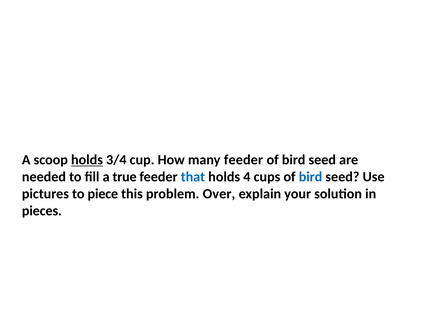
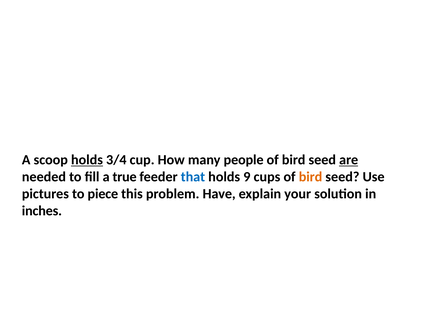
many feeder: feeder -> people
are underline: none -> present
4: 4 -> 9
bird at (311, 177) colour: blue -> orange
Over: Over -> Have
pieces: pieces -> inches
